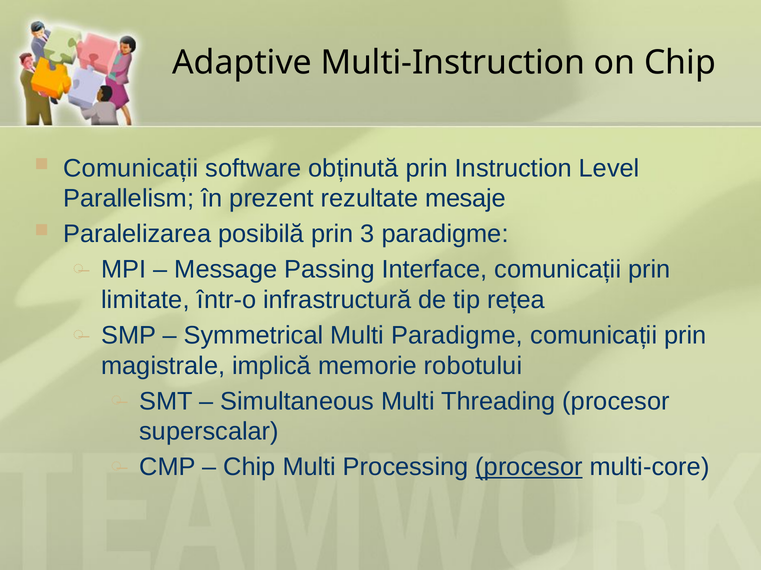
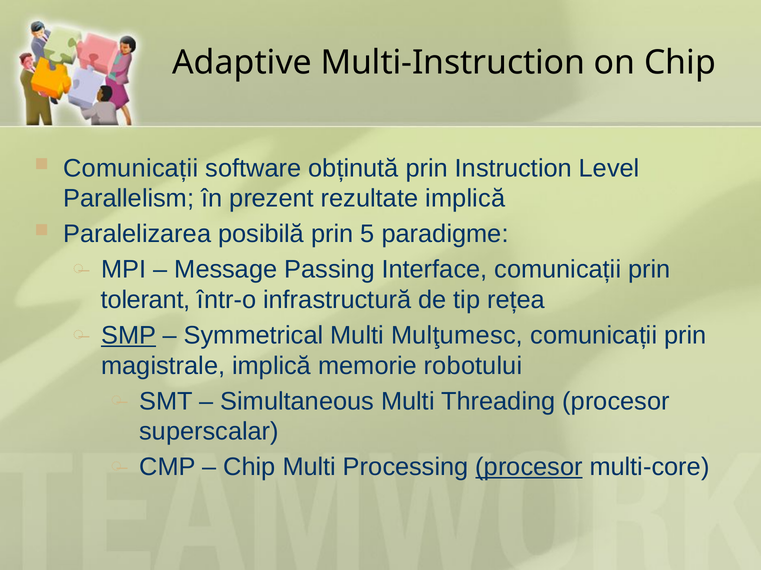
rezultate mesaje: mesaje -> implică
3: 3 -> 5
limitate: limitate -> tolerant
SMP underline: none -> present
Multi Paradigme: Paradigme -> Mulţumesc
